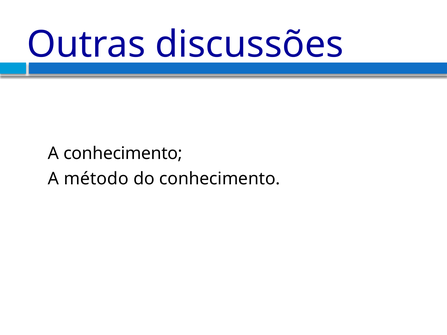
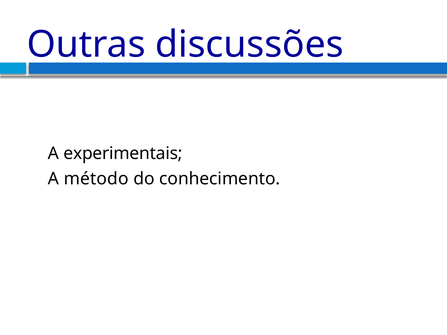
A conhecimento: conhecimento -> experimentais
